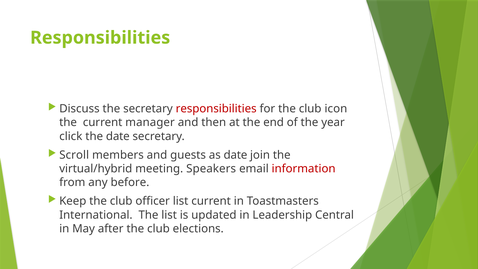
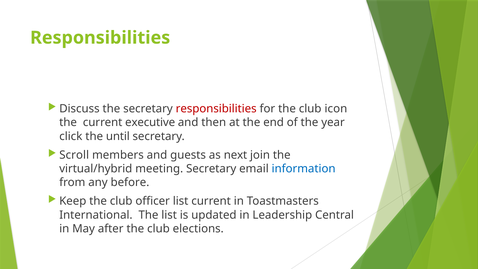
manager: manager -> executive
the date: date -> until
as date: date -> next
meeting Speakers: Speakers -> Secretary
information colour: red -> blue
